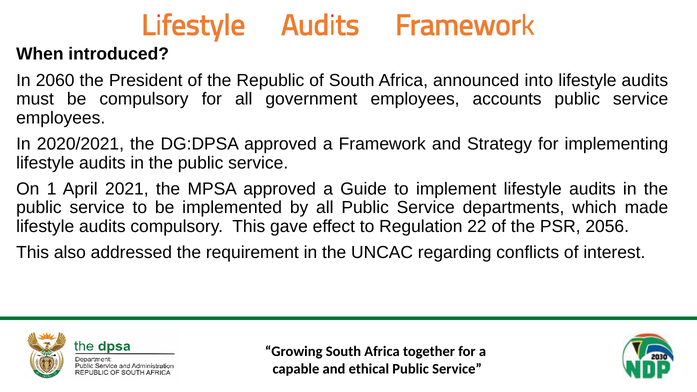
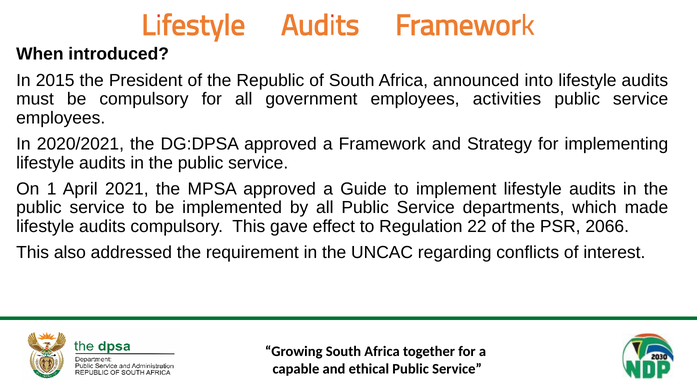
2060: 2060 -> 2015
accounts: accounts -> activities
2056: 2056 -> 2066
